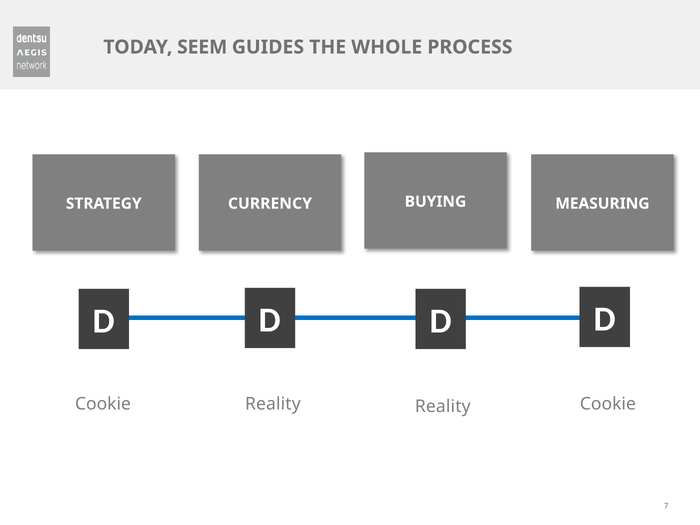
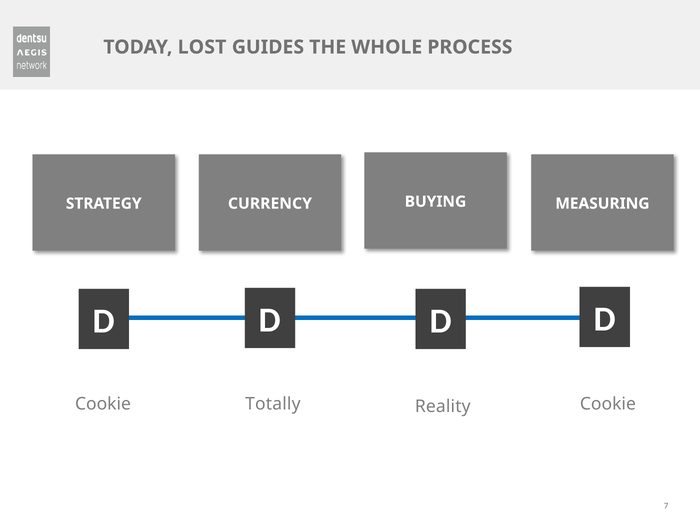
SEEM: SEEM -> LOST
Cookie Reality: Reality -> Totally
